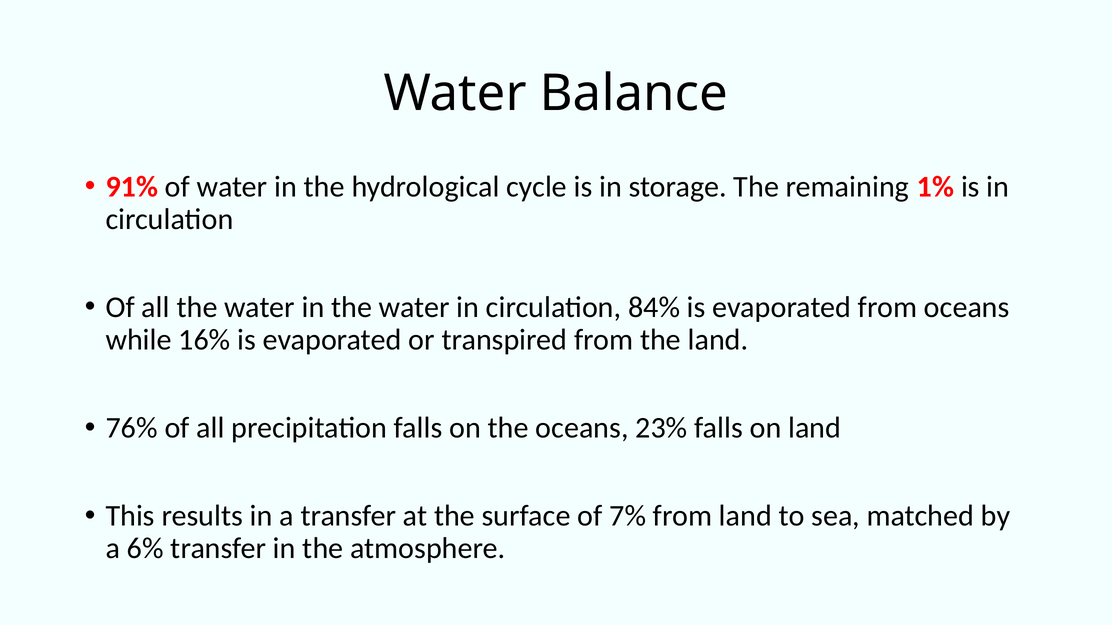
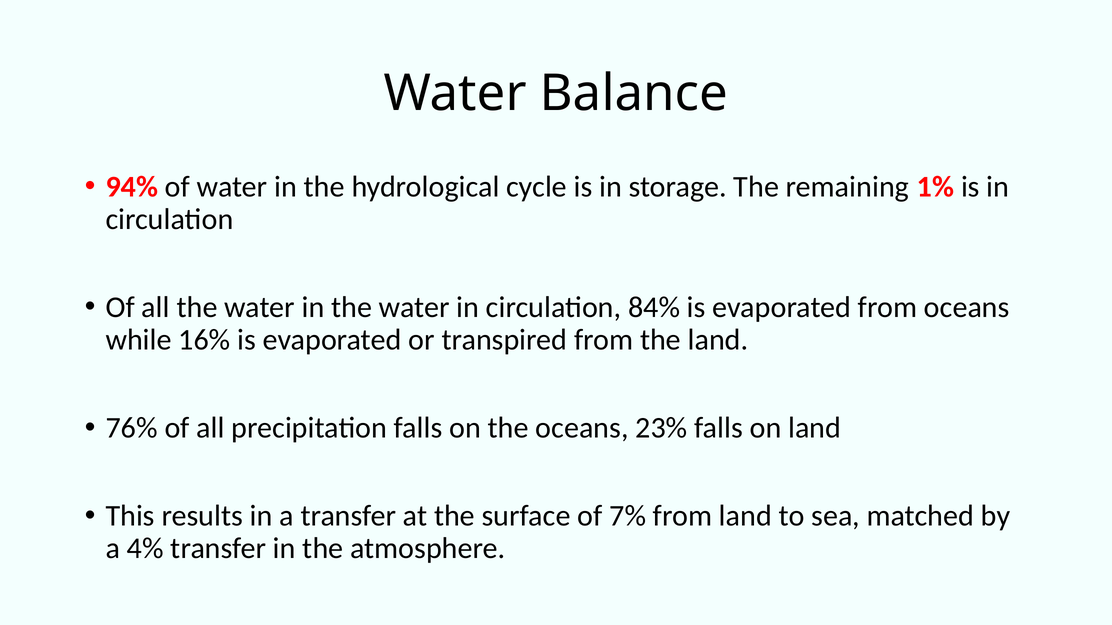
91%: 91% -> 94%
6%: 6% -> 4%
